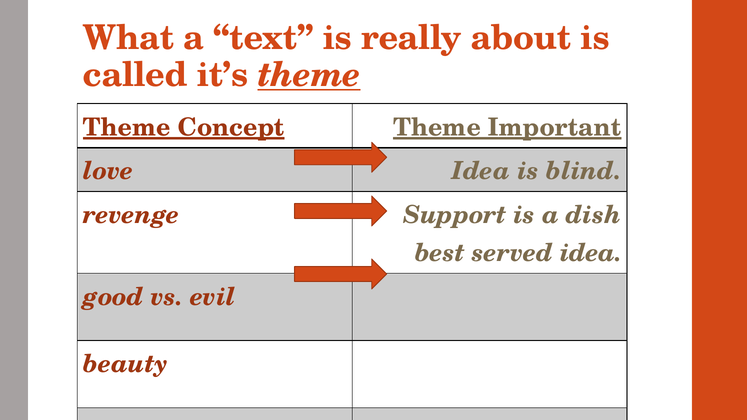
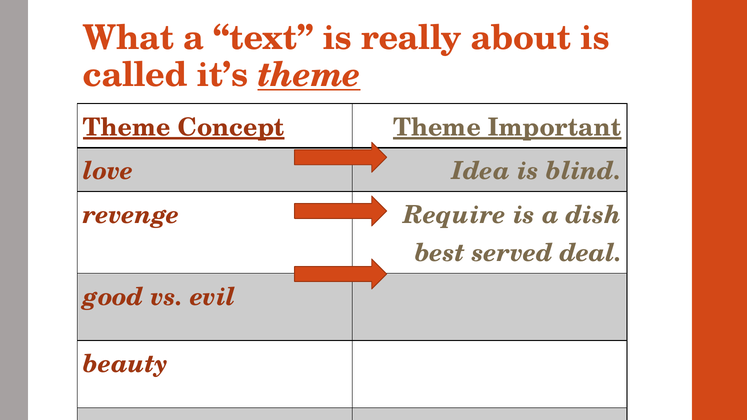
Support: Support -> Require
served idea: idea -> deal
